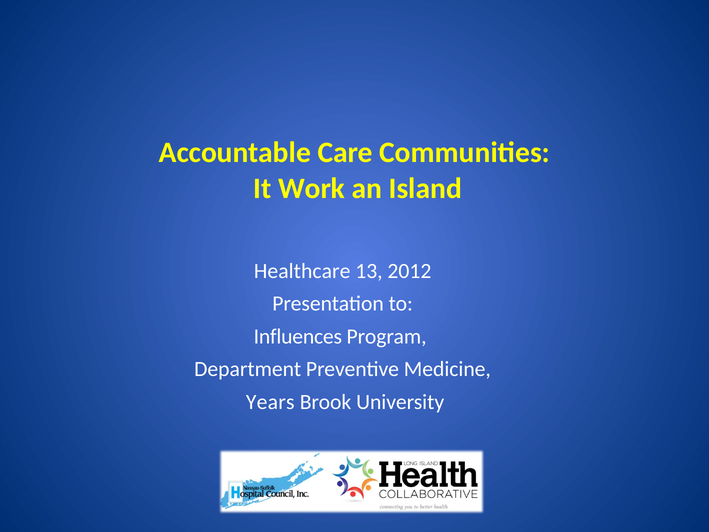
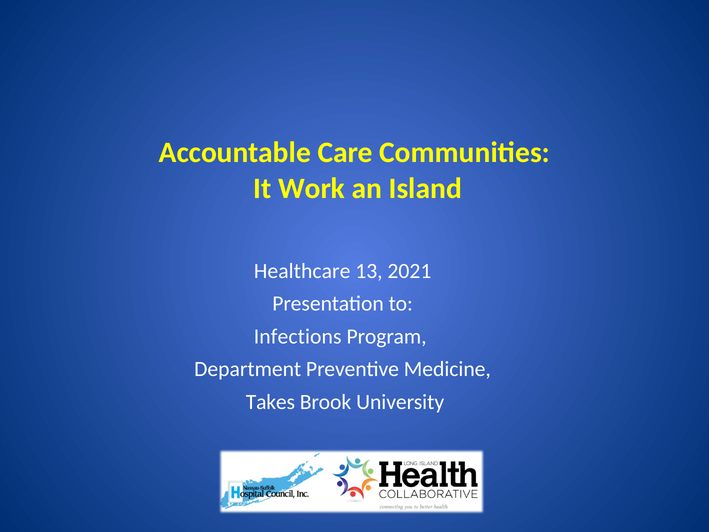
2012: 2012 -> 2021
Influences: Influences -> Infections
Years: Years -> Takes
